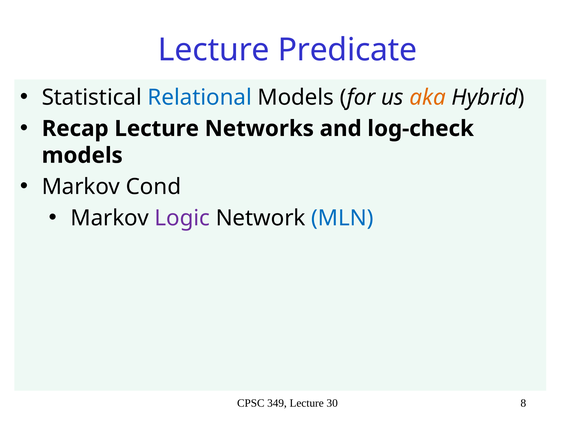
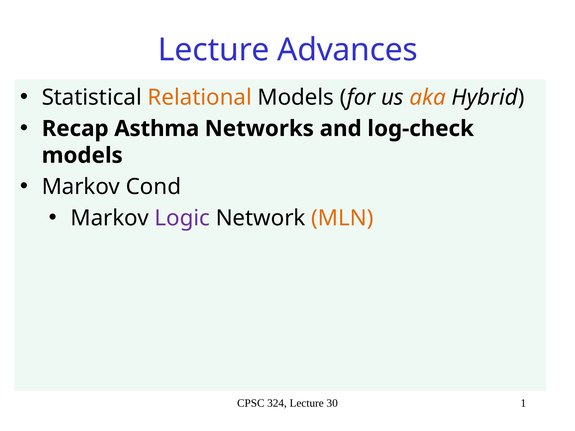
Predicate: Predicate -> Advances
Relational colour: blue -> orange
Recap Lecture: Lecture -> Asthma
MLN colour: blue -> orange
349: 349 -> 324
8: 8 -> 1
